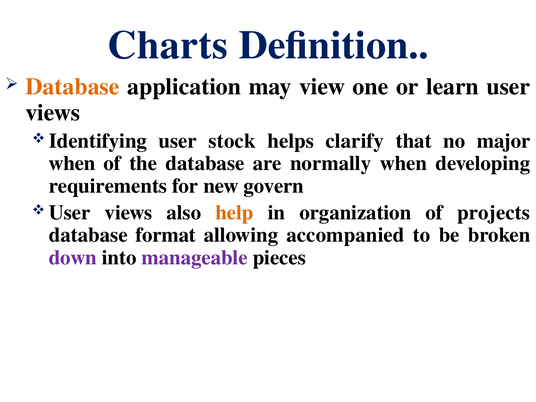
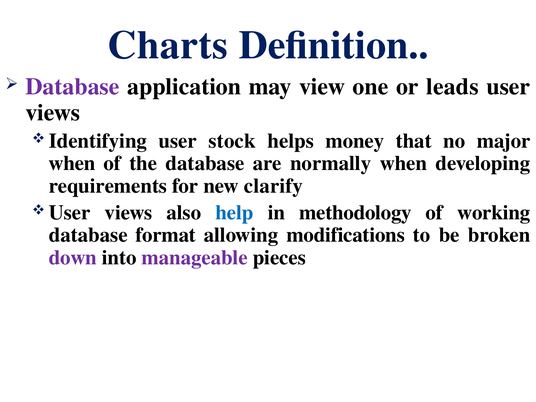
Database at (72, 87) colour: orange -> purple
learn: learn -> leads
clarify: clarify -> money
govern: govern -> clarify
help colour: orange -> blue
organization: organization -> methodology
projects: projects -> working
accompanied: accompanied -> modifications
